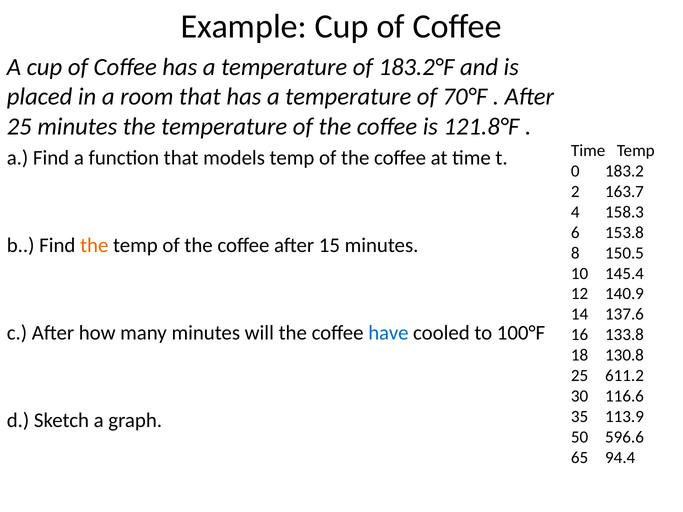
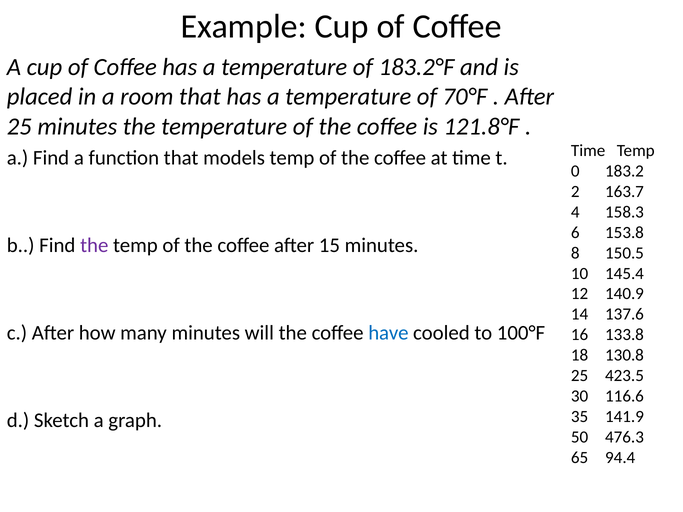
the at (94, 245) colour: orange -> purple
611.2: 611.2 -> 423.5
113.9: 113.9 -> 141.9
596.6: 596.6 -> 476.3
